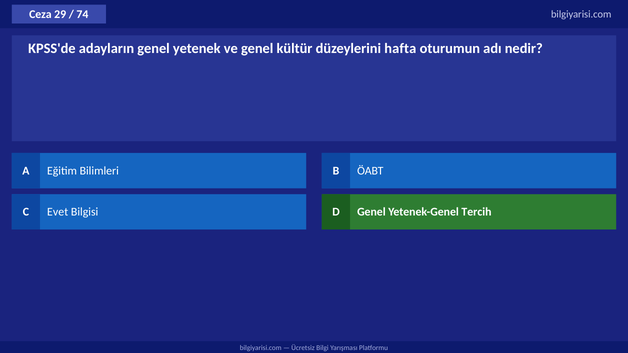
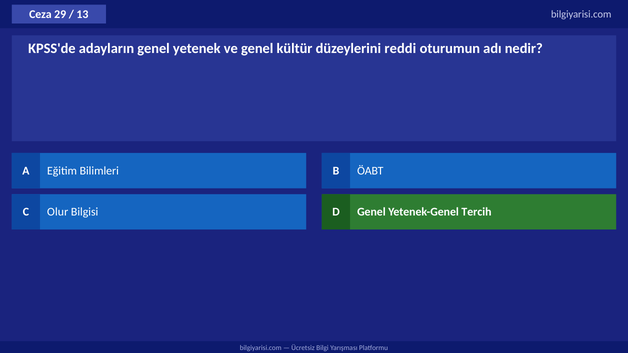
74: 74 -> 13
hafta: hafta -> reddi
Evet: Evet -> Olur
